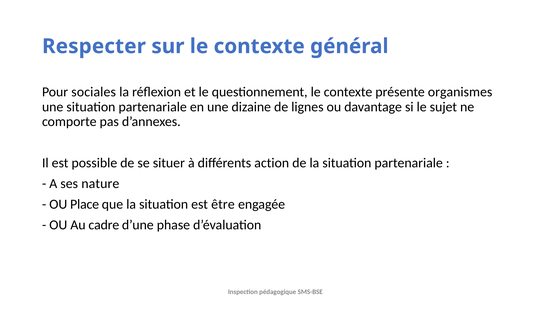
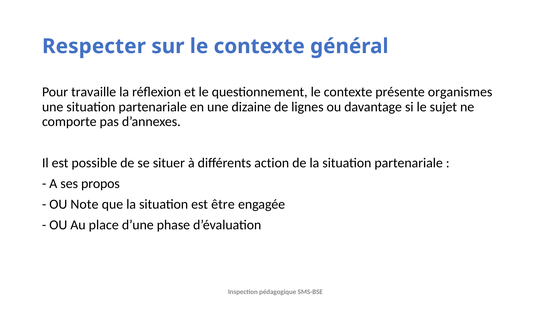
sociales: sociales -> travaille
nature: nature -> propos
Place: Place -> Note
cadre: cadre -> place
